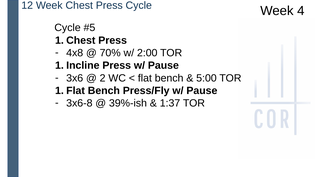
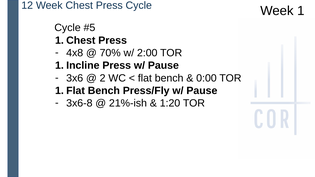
4: 4 -> 1
5:00: 5:00 -> 0:00
39%-ish: 39%-ish -> 21%-ish
1:37: 1:37 -> 1:20
